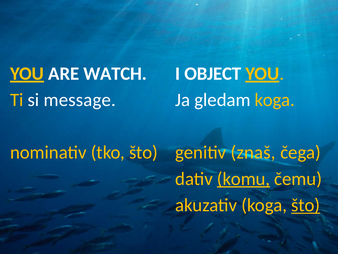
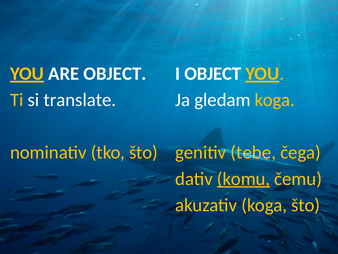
ARE WATCH: WATCH -> OBJECT
message: message -> translate
znaš: znaš -> tebe
što at (306, 205) underline: present -> none
